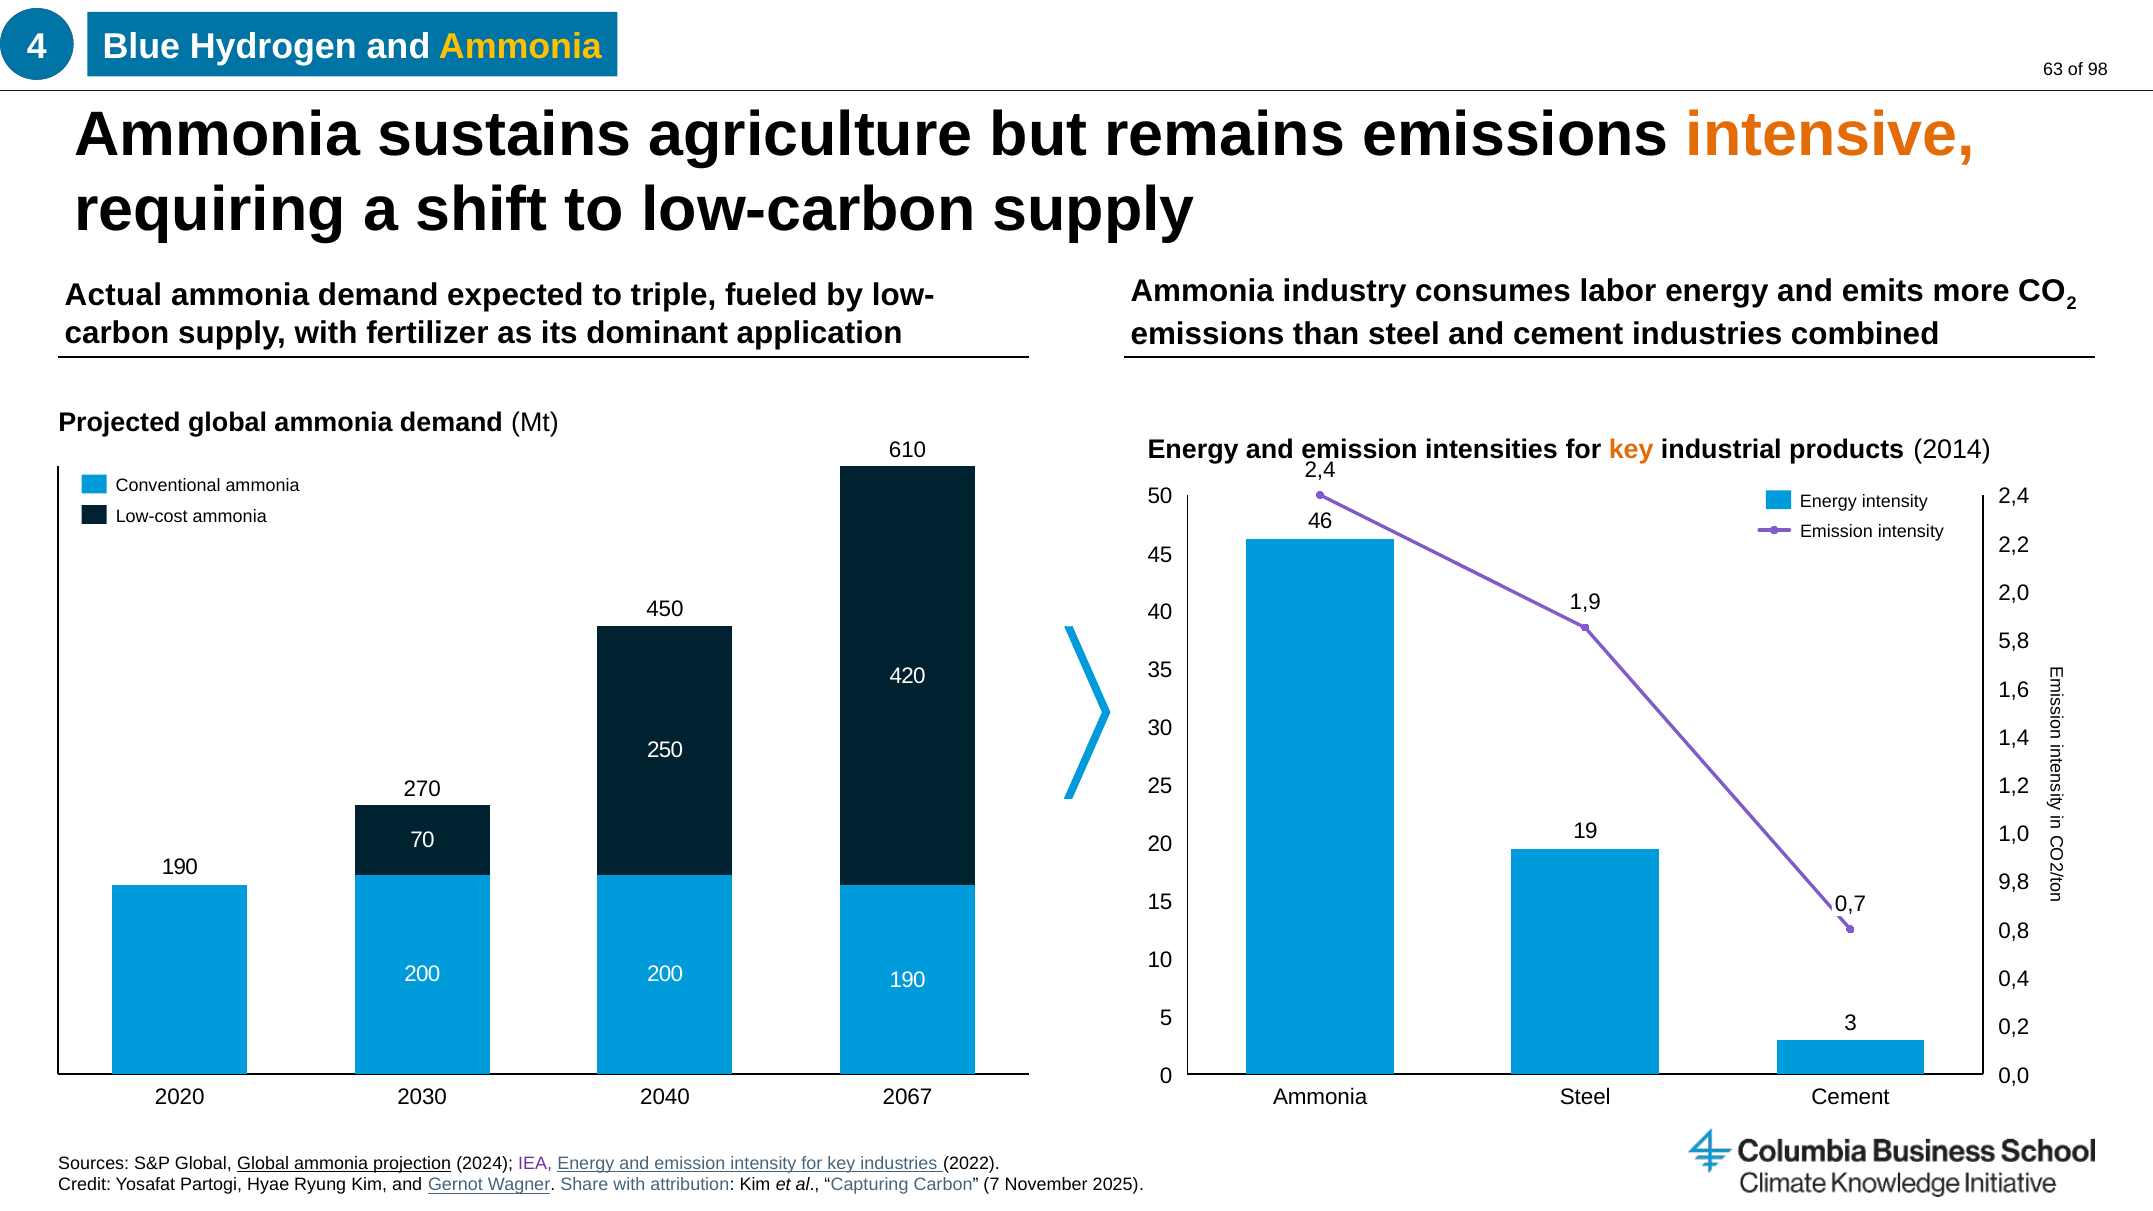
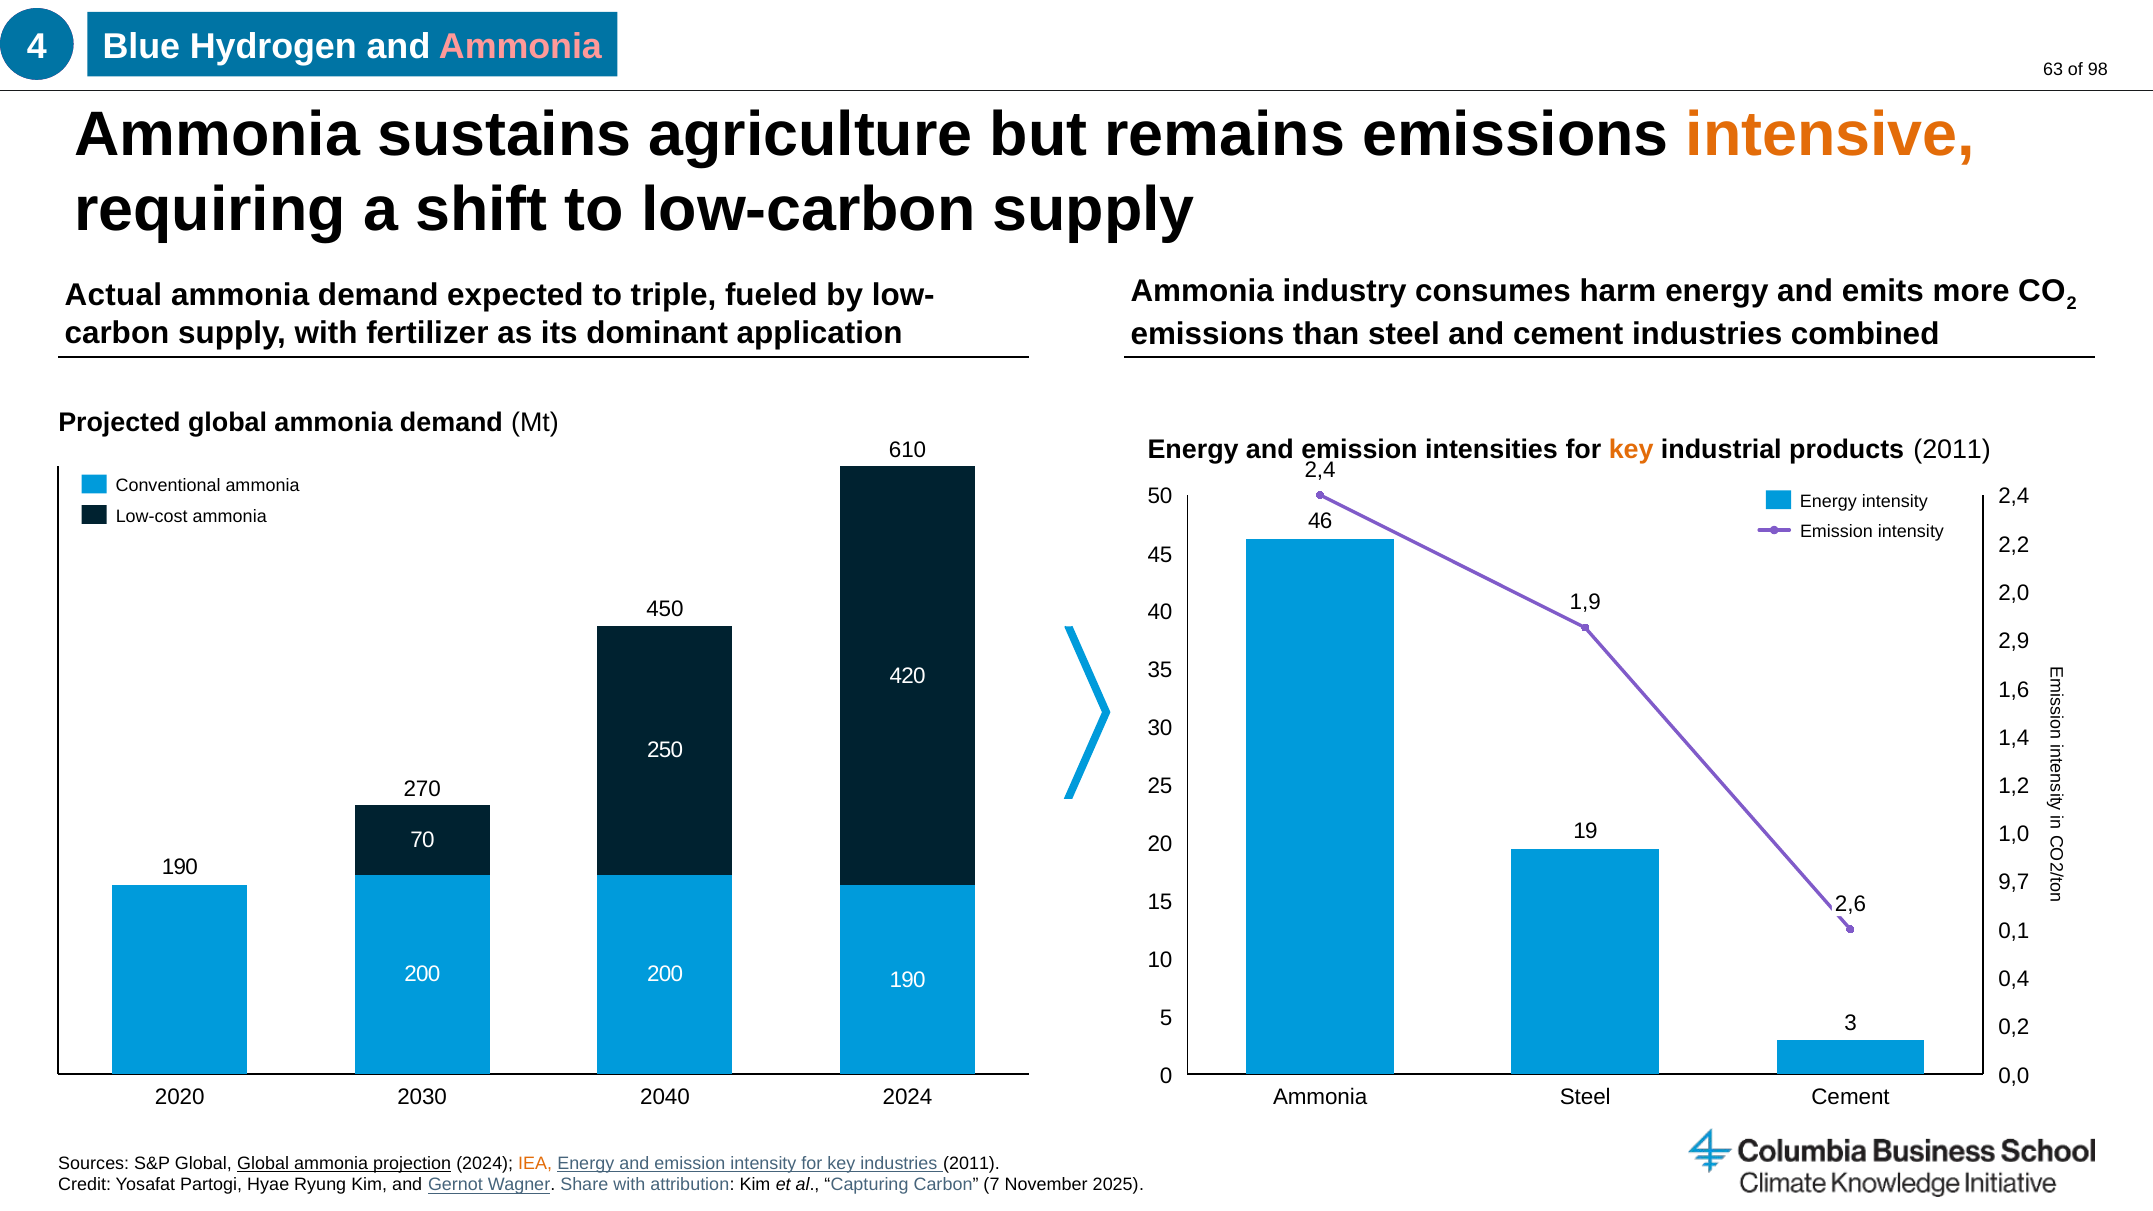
Ammonia at (520, 47) colour: yellow -> pink
labor: labor -> harm
products 2014: 2014 -> 2011
5,8: 5,8 -> 2,9
9,8: 9,8 -> 9,7
0,7: 0,7 -> 2,6
0,8: 0,8 -> 0,1
2040 2067: 2067 -> 2024
IEA colour: purple -> orange
industries 2022: 2022 -> 2011
